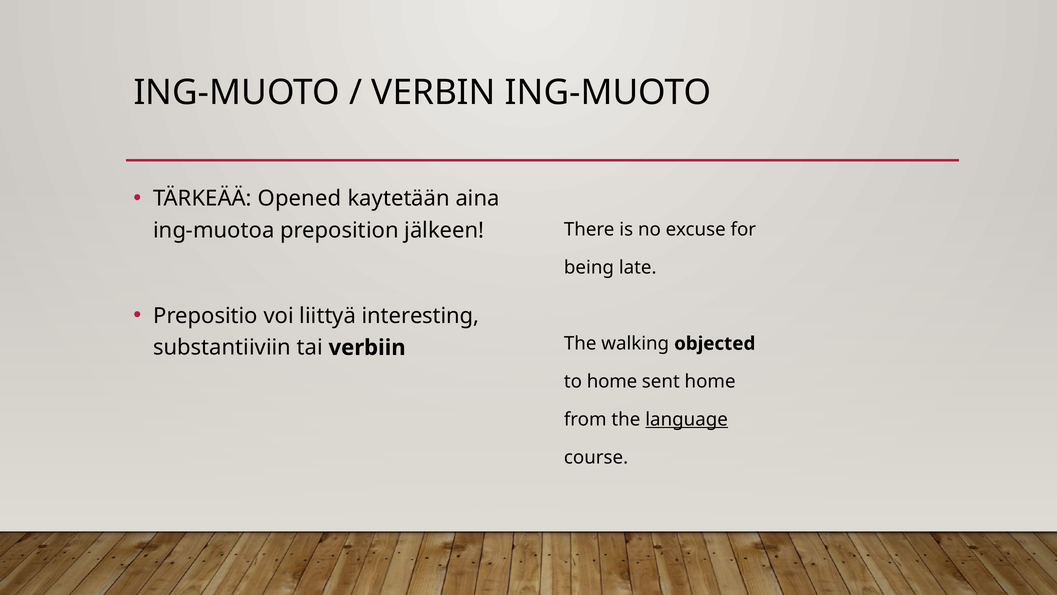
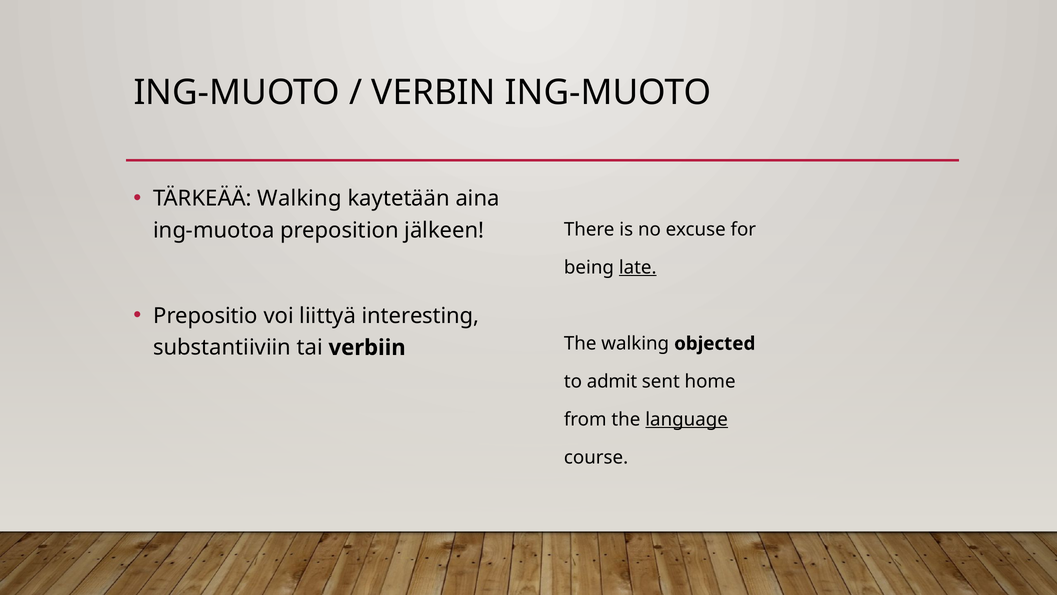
TÄRKEÄÄ Opened: Opened -> Walking
late underline: none -> present
to home: home -> admit
